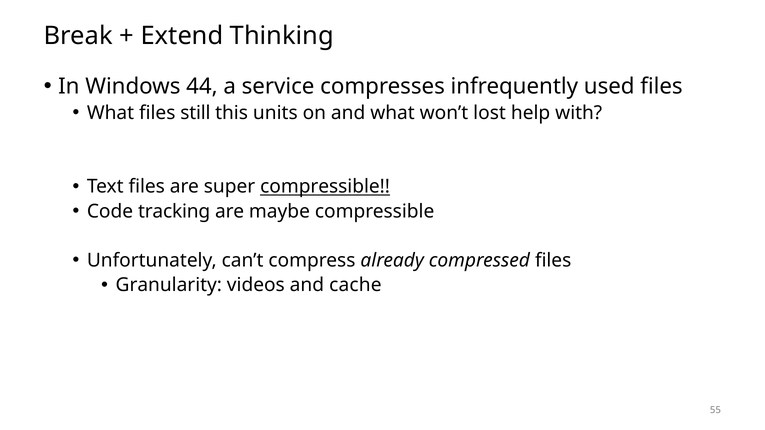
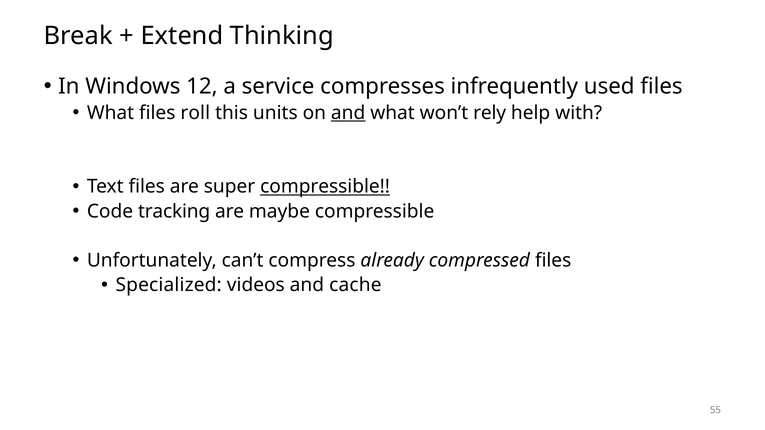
44: 44 -> 12
still: still -> roll
and at (348, 113) underline: none -> present
lost: lost -> rely
Granularity: Granularity -> Specialized
